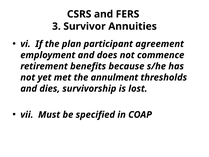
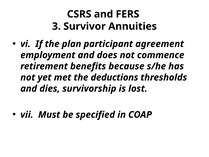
annulment: annulment -> deductions
